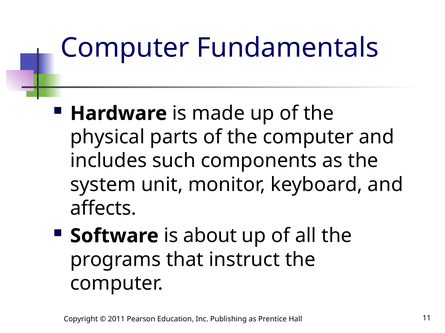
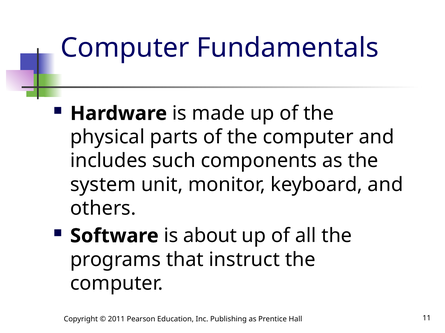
affects: affects -> others
